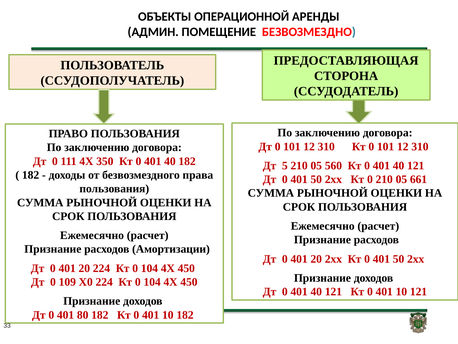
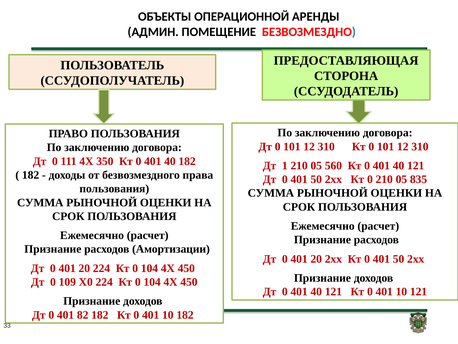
5: 5 -> 1
661: 661 -> 835
80: 80 -> 82
